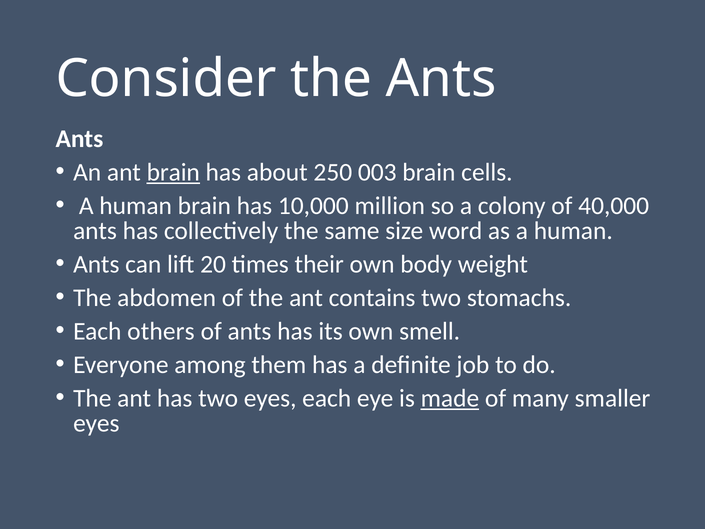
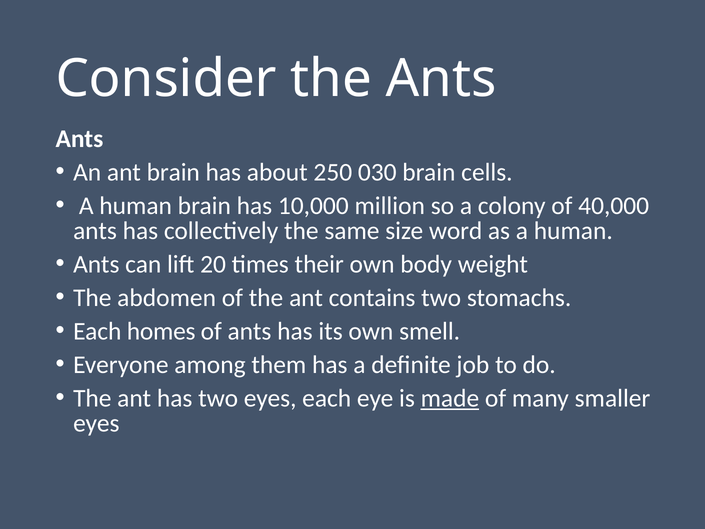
brain at (173, 172) underline: present -> none
003: 003 -> 030
others: others -> homes
